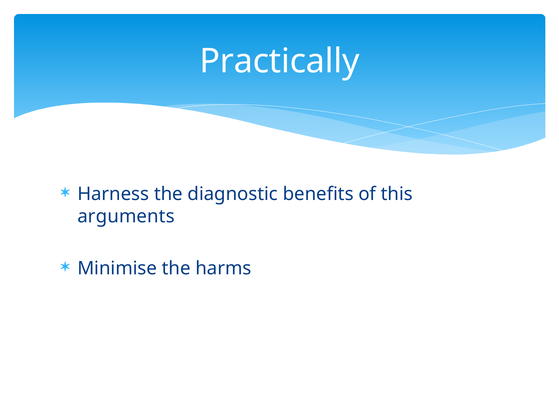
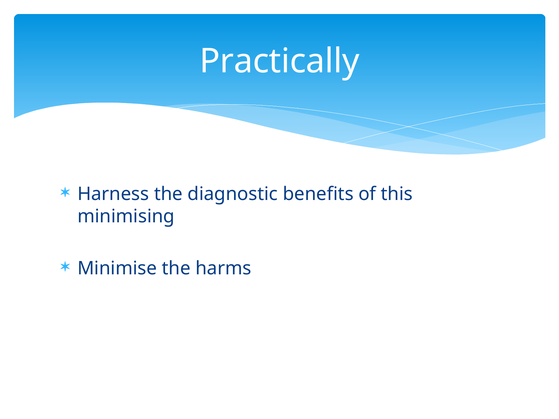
arguments: arguments -> minimising
